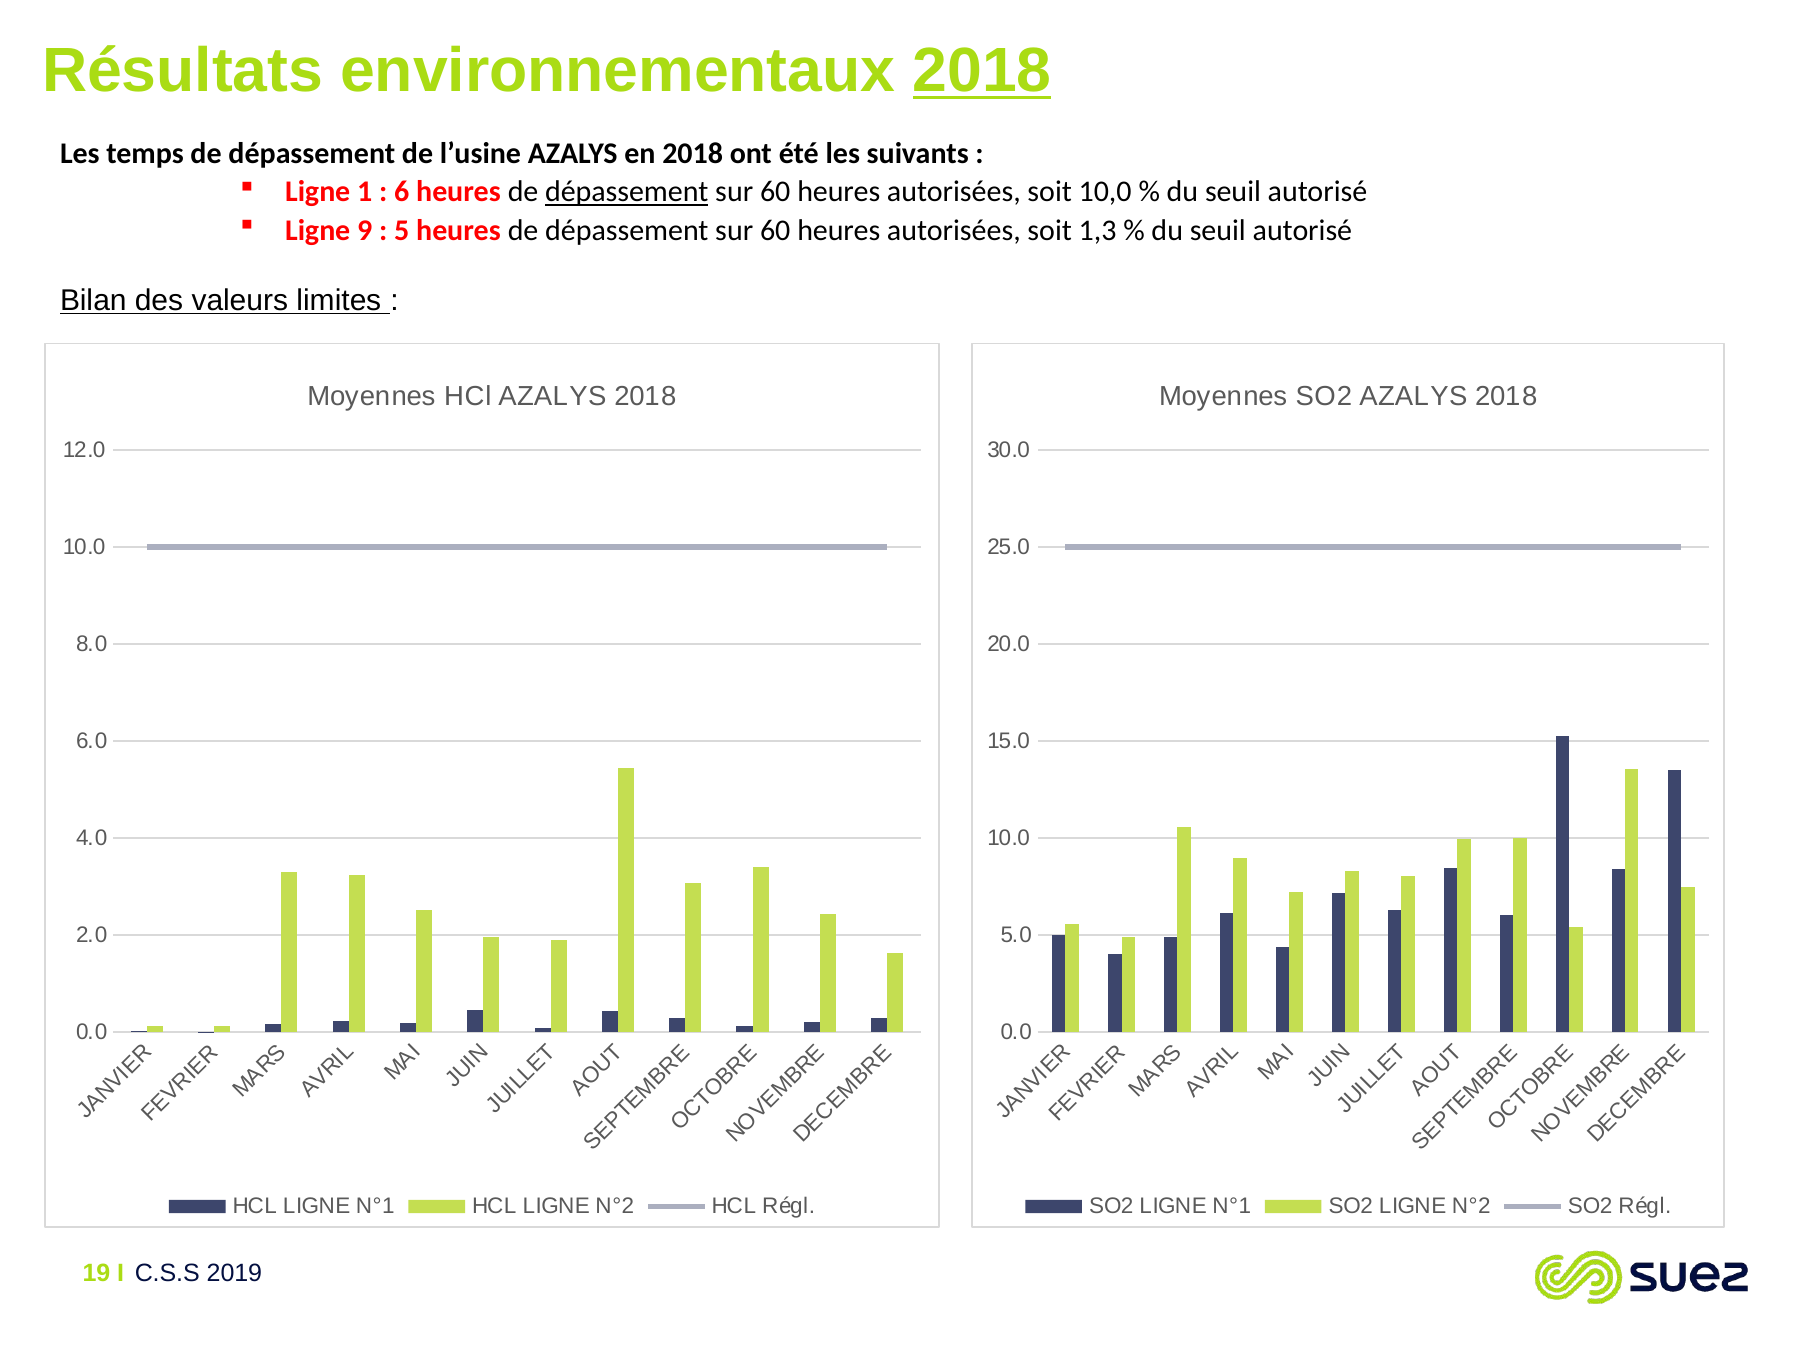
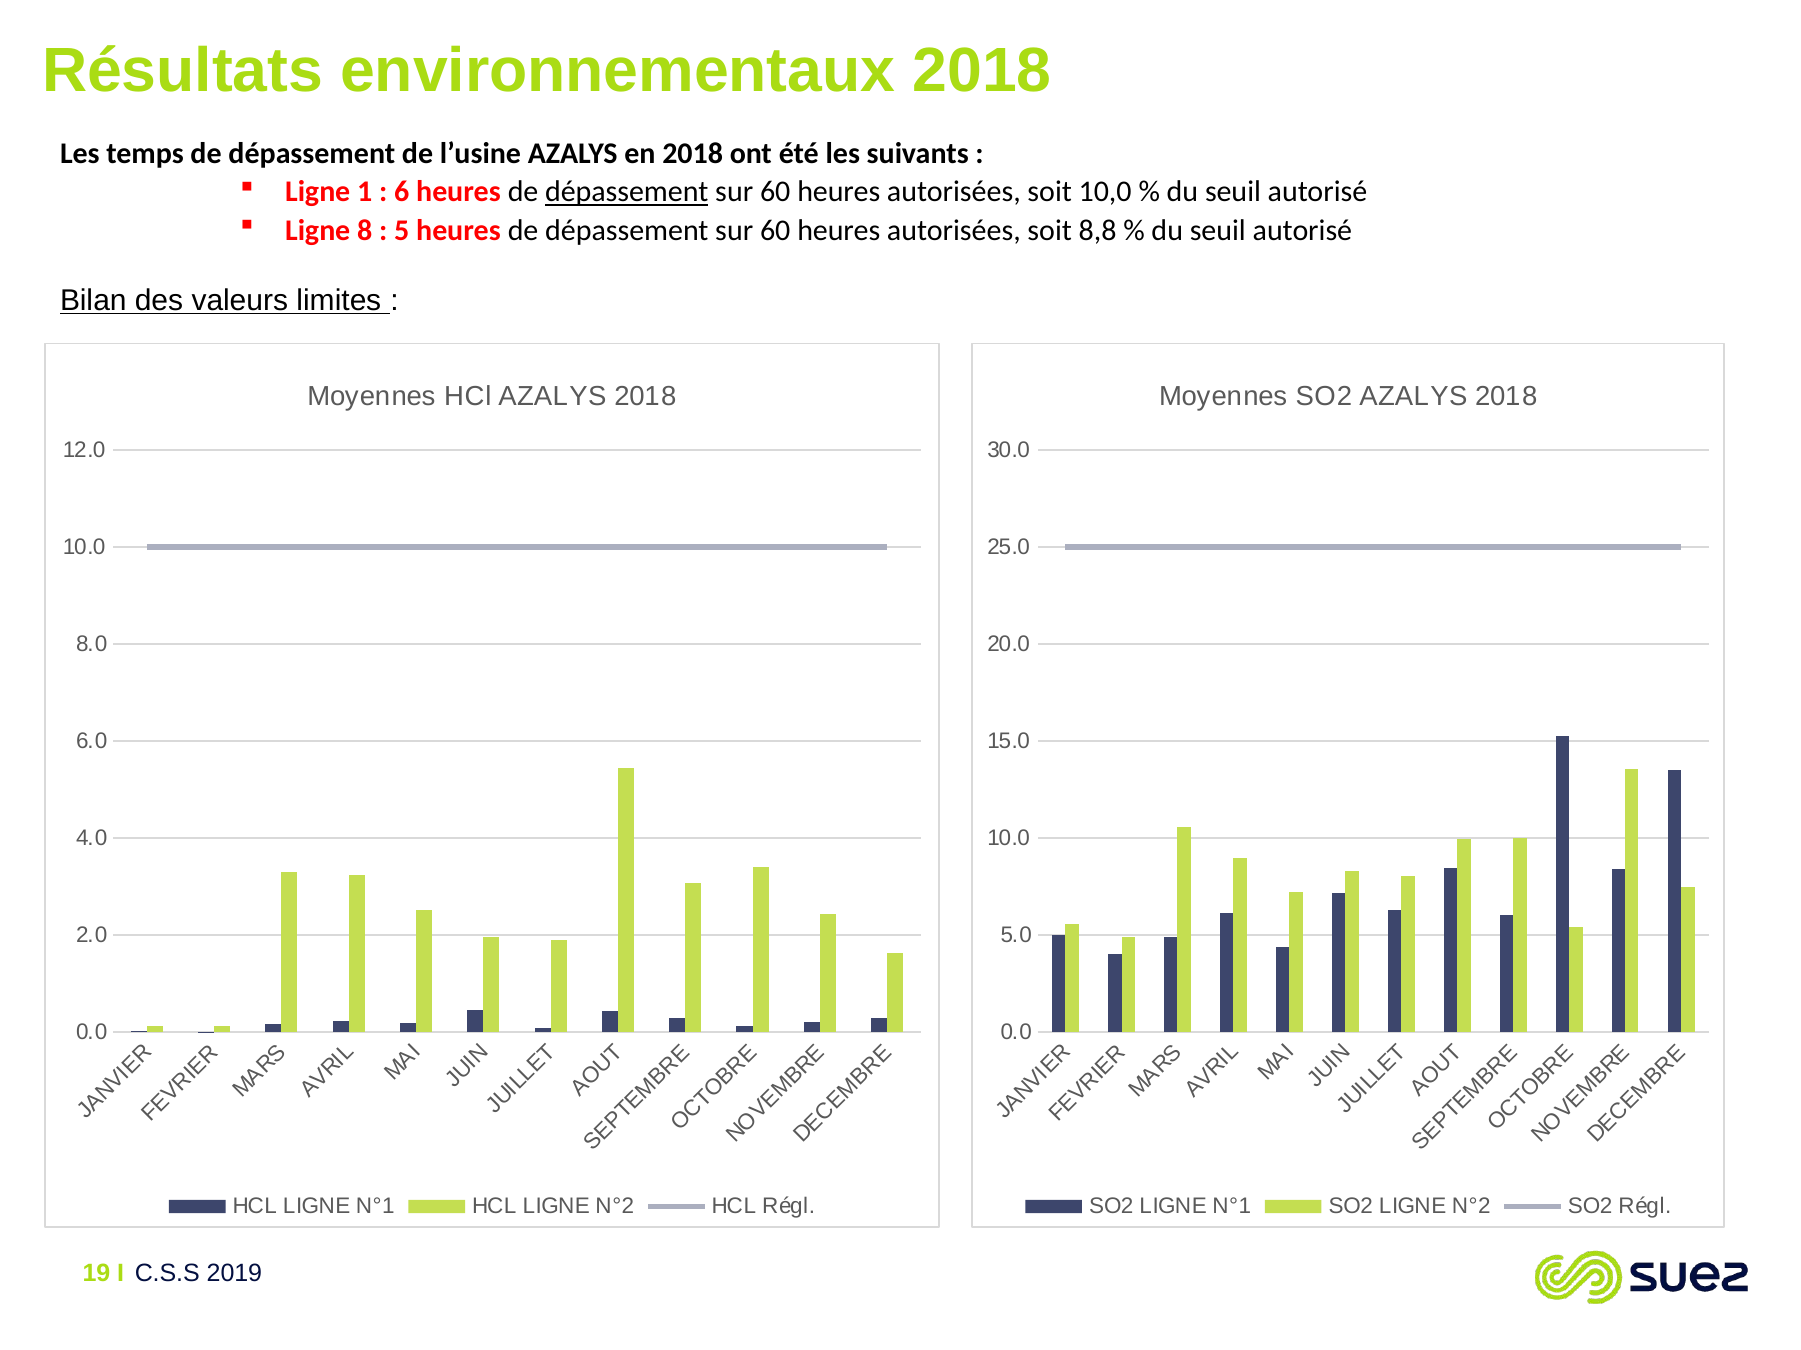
2018 at (982, 71) underline: present -> none
9: 9 -> 8
1,3: 1,3 -> 8,8
